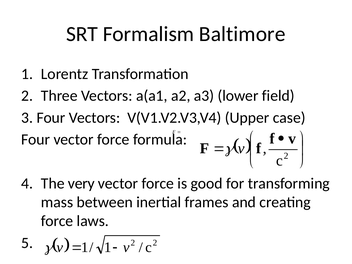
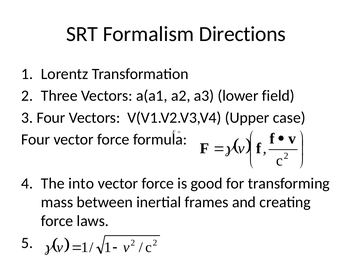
Baltimore: Baltimore -> Directions
very: very -> into
